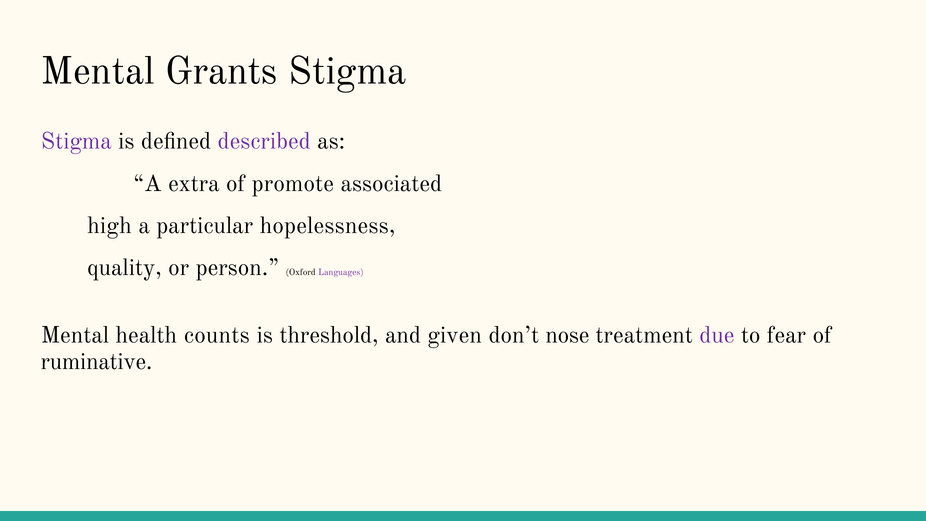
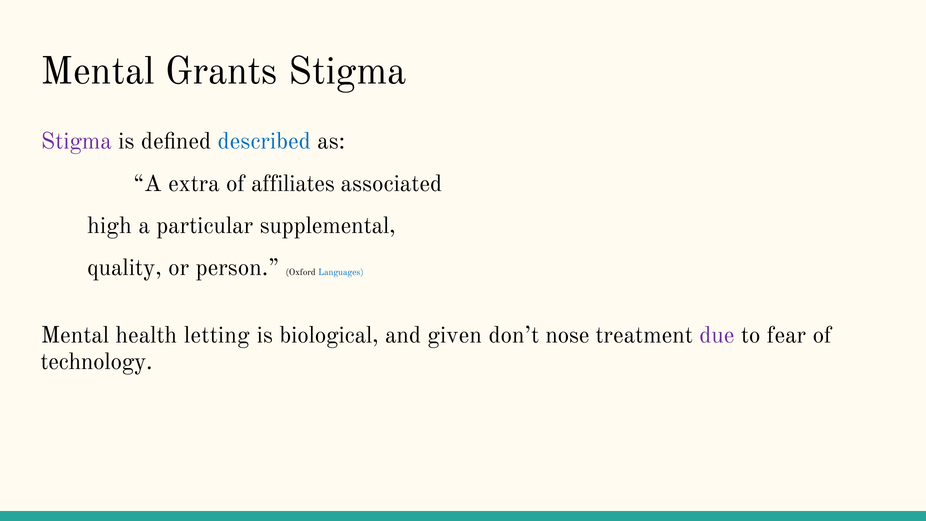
described colour: purple -> blue
promote: promote -> affiliates
hopelessness: hopelessness -> supplemental
Languages colour: purple -> blue
counts: counts -> letting
threshold: threshold -> biological
ruminative: ruminative -> technology
